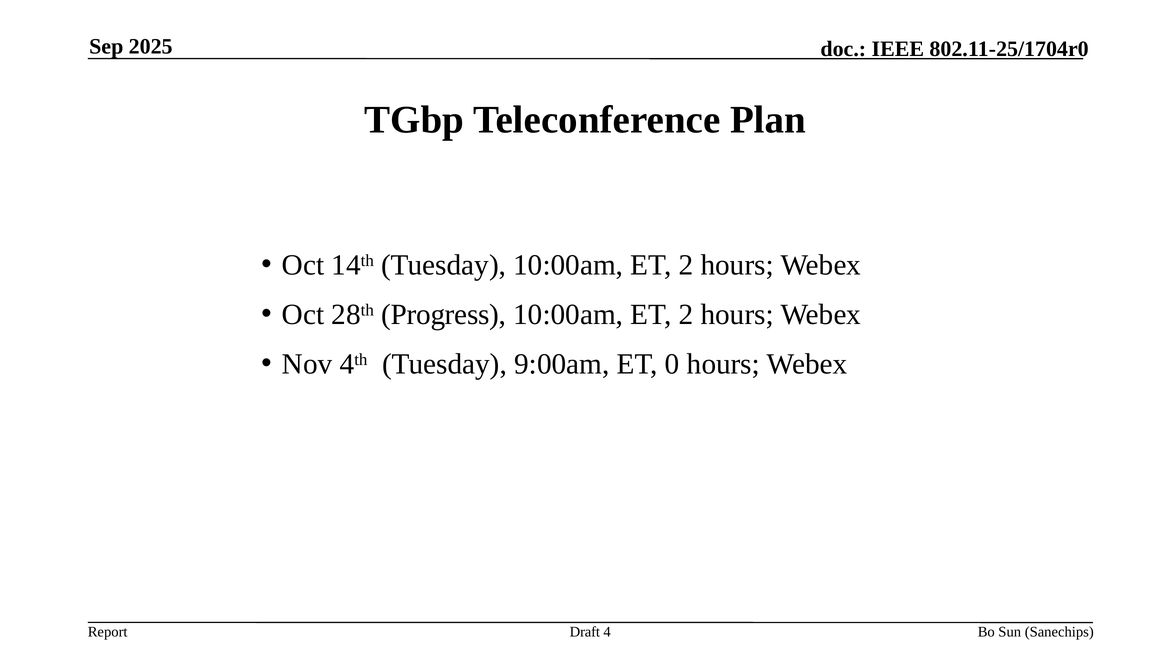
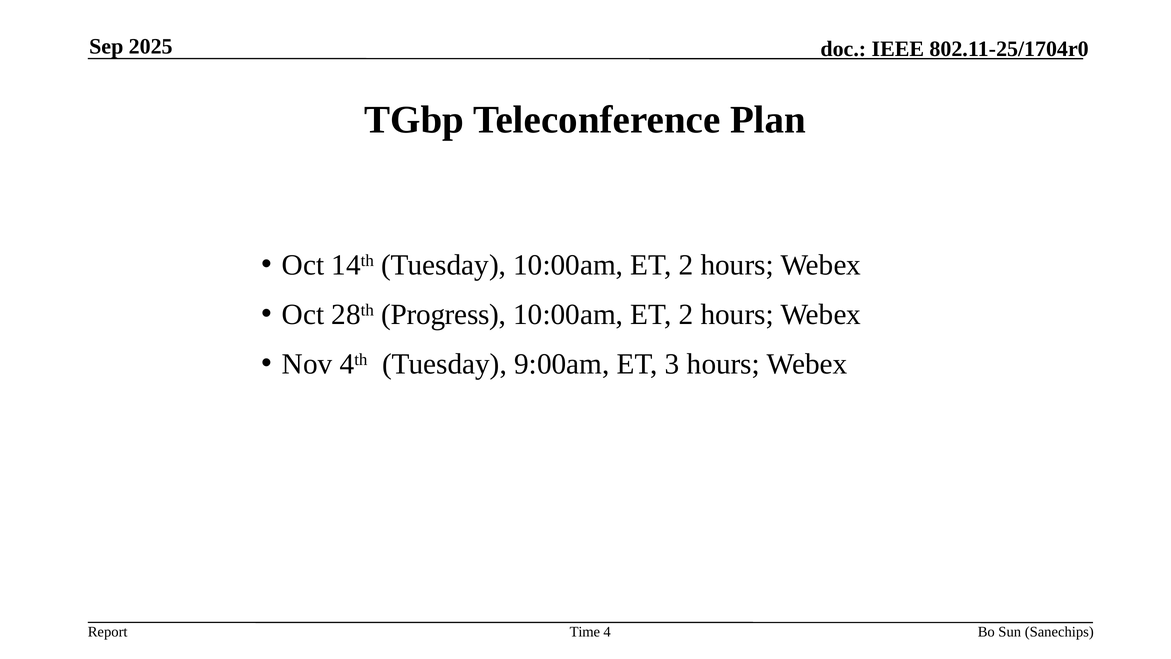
0: 0 -> 3
Draft: Draft -> Time
